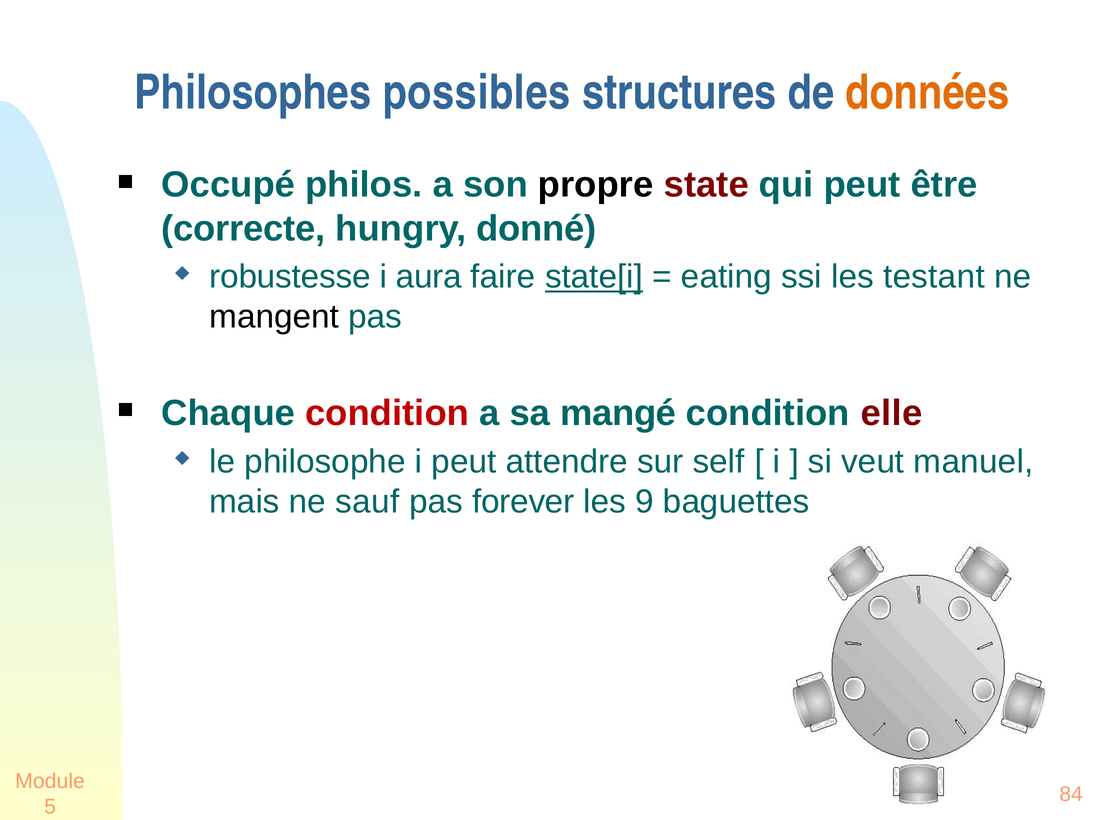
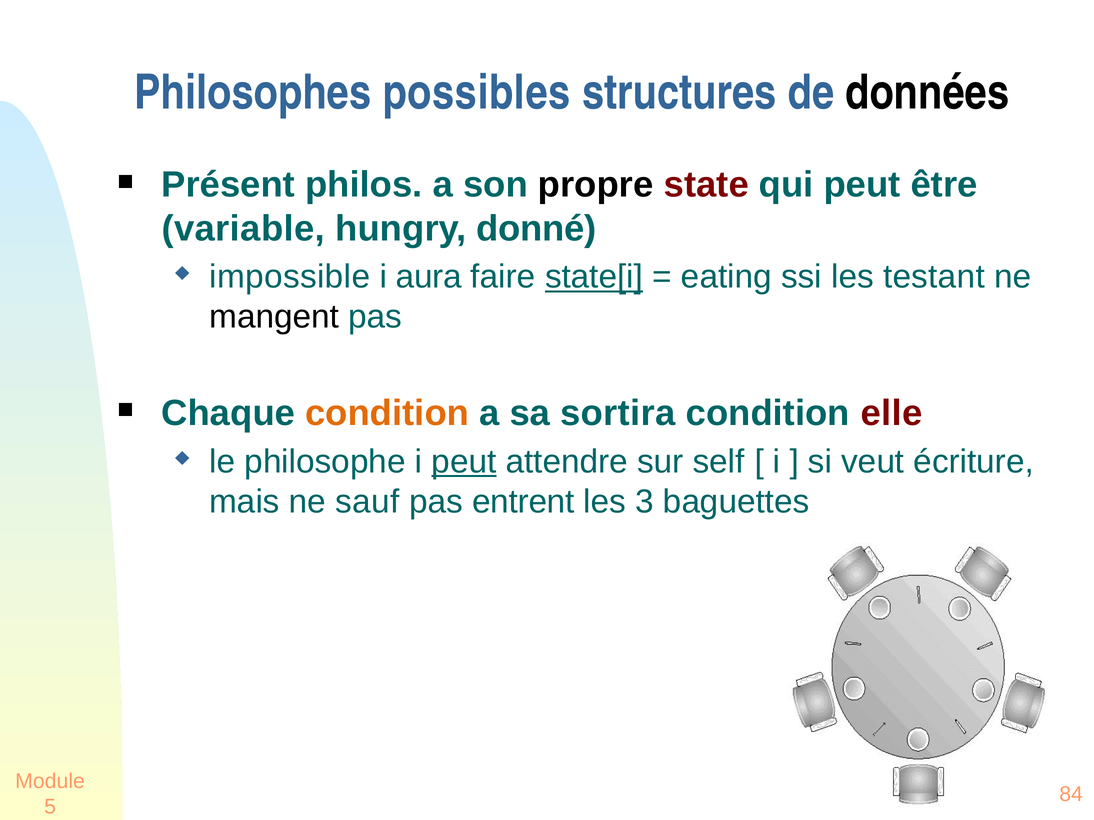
données colour: orange -> black
Occupé: Occupé -> Présent
correcte: correcte -> variable
robustesse: robustesse -> impossible
condition at (387, 413) colour: red -> orange
mangé: mangé -> sortira
peut at (464, 462) underline: none -> present
manuel: manuel -> écriture
forever: forever -> entrent
9: 9 -> 3
